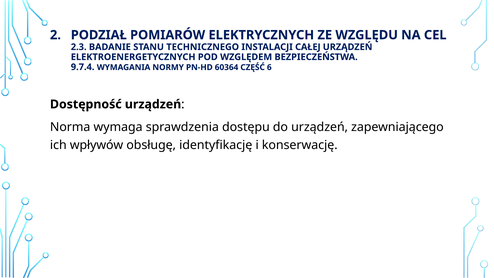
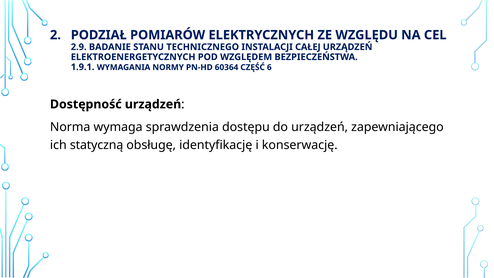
2.3: 2.3 -> 2.9
9.7.4: 9.7.4 -> 1.9.1
wpływów: wpływów -> statyczną
